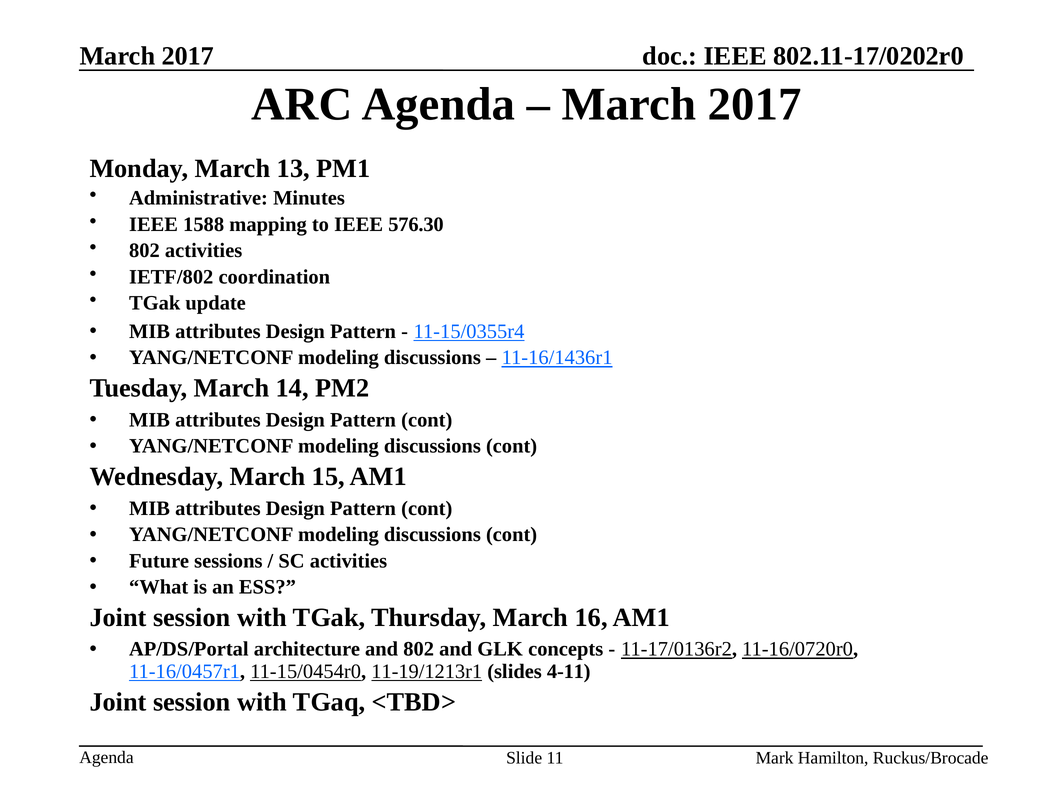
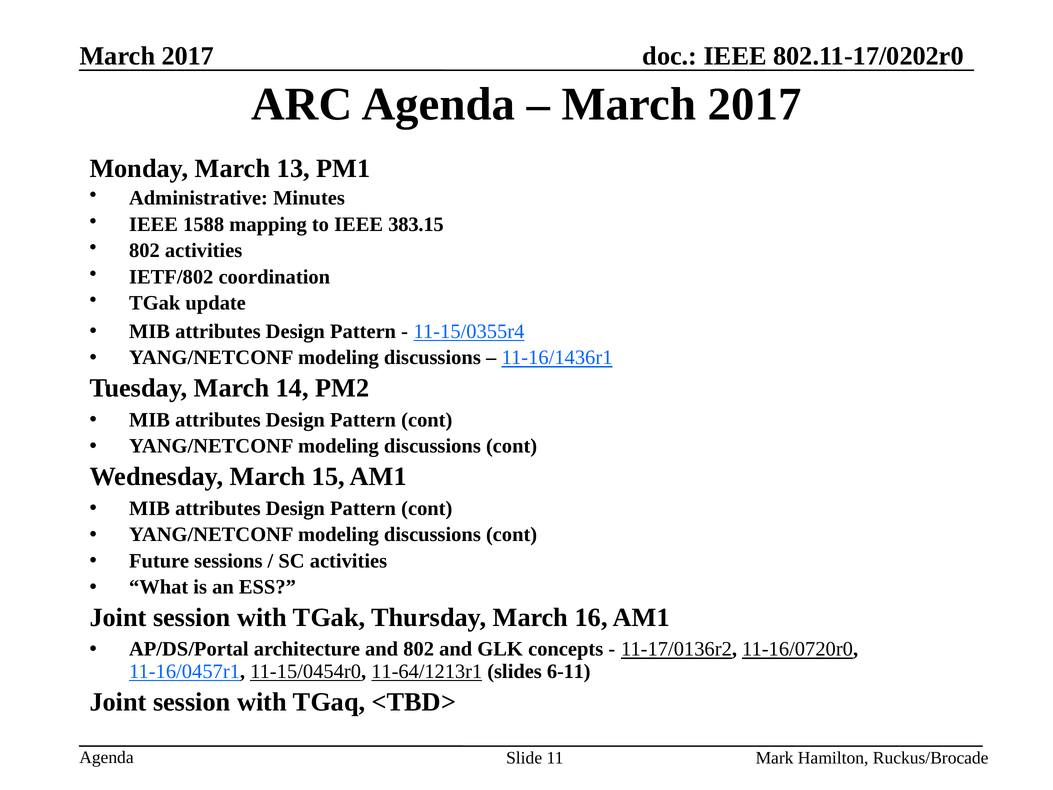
576.30: 576.30 -> 383.15
11-19/1213r1: 11-19/1213r1 -> 11-64/1213r1
4-11: 4-11 -> 6-11
